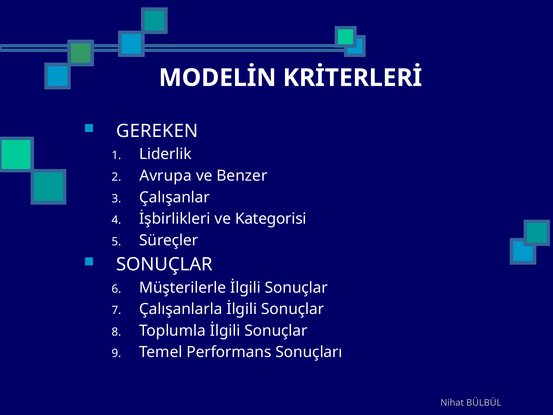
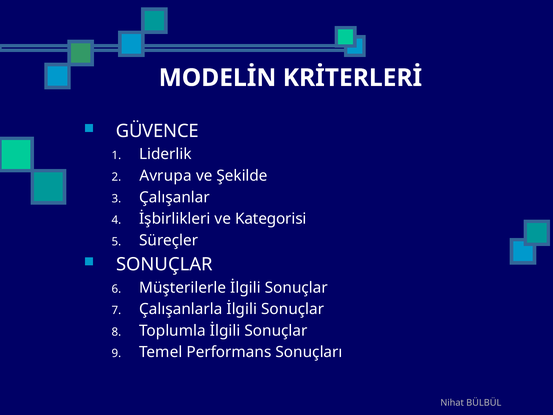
GEREKEN: GEREKEN -> GÜVENCE
Benzer: Benzer -> Şekilde
